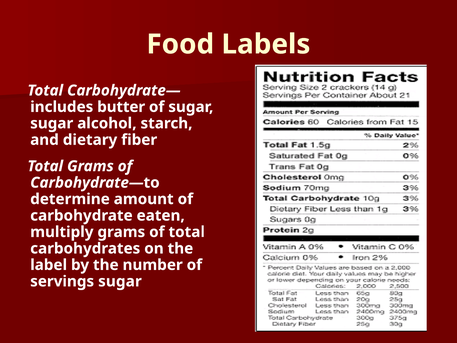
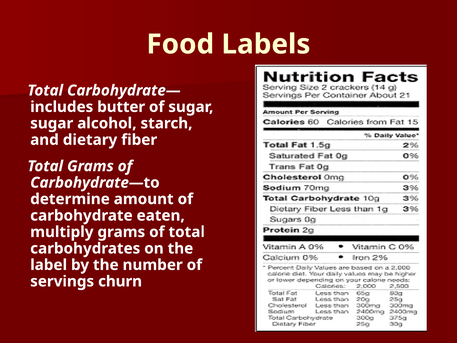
servings sugar: sugar -> churn
